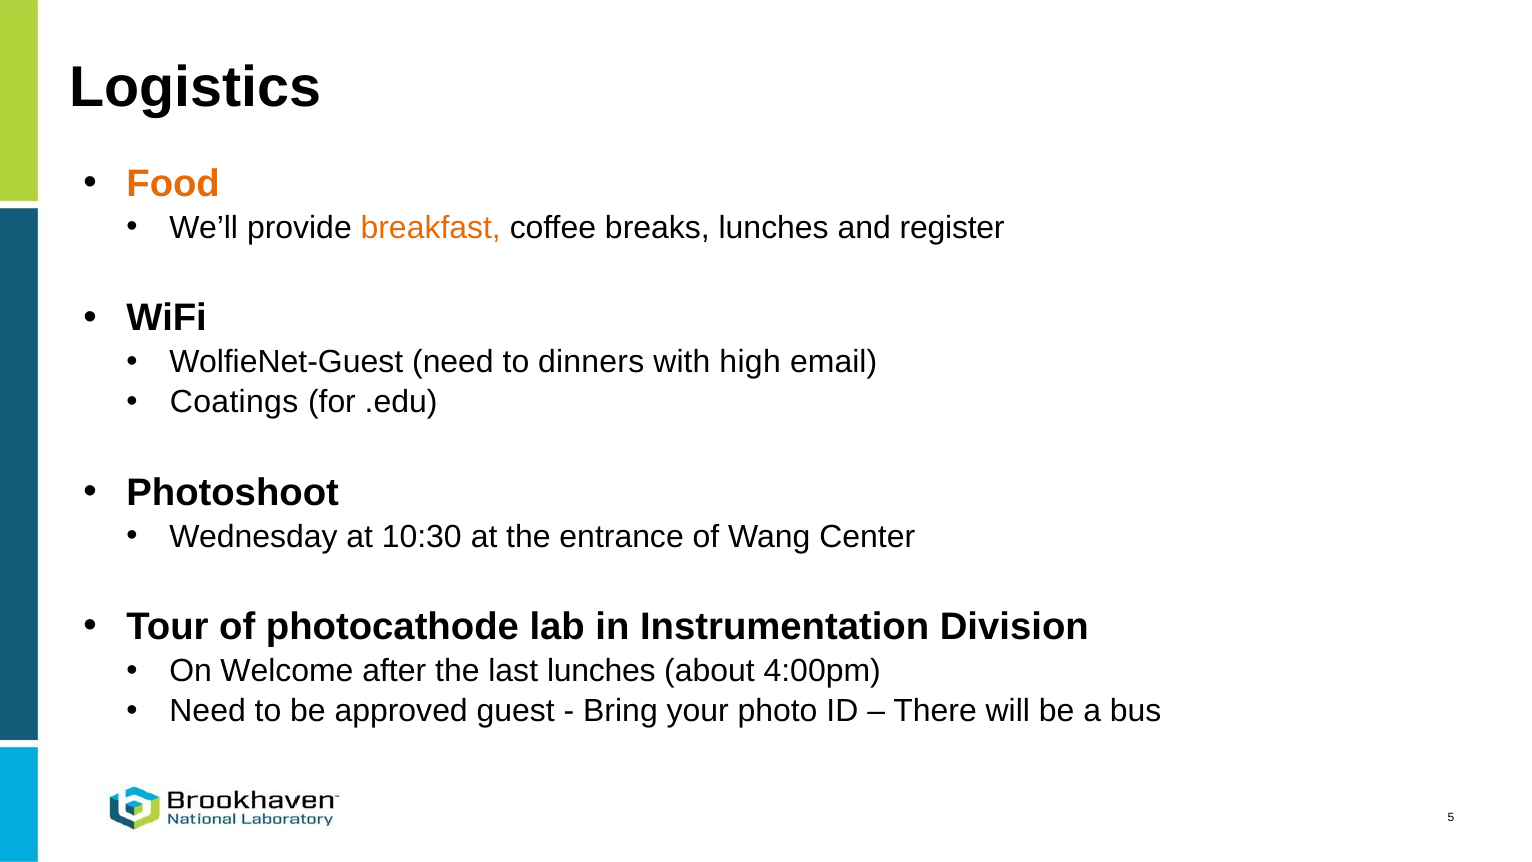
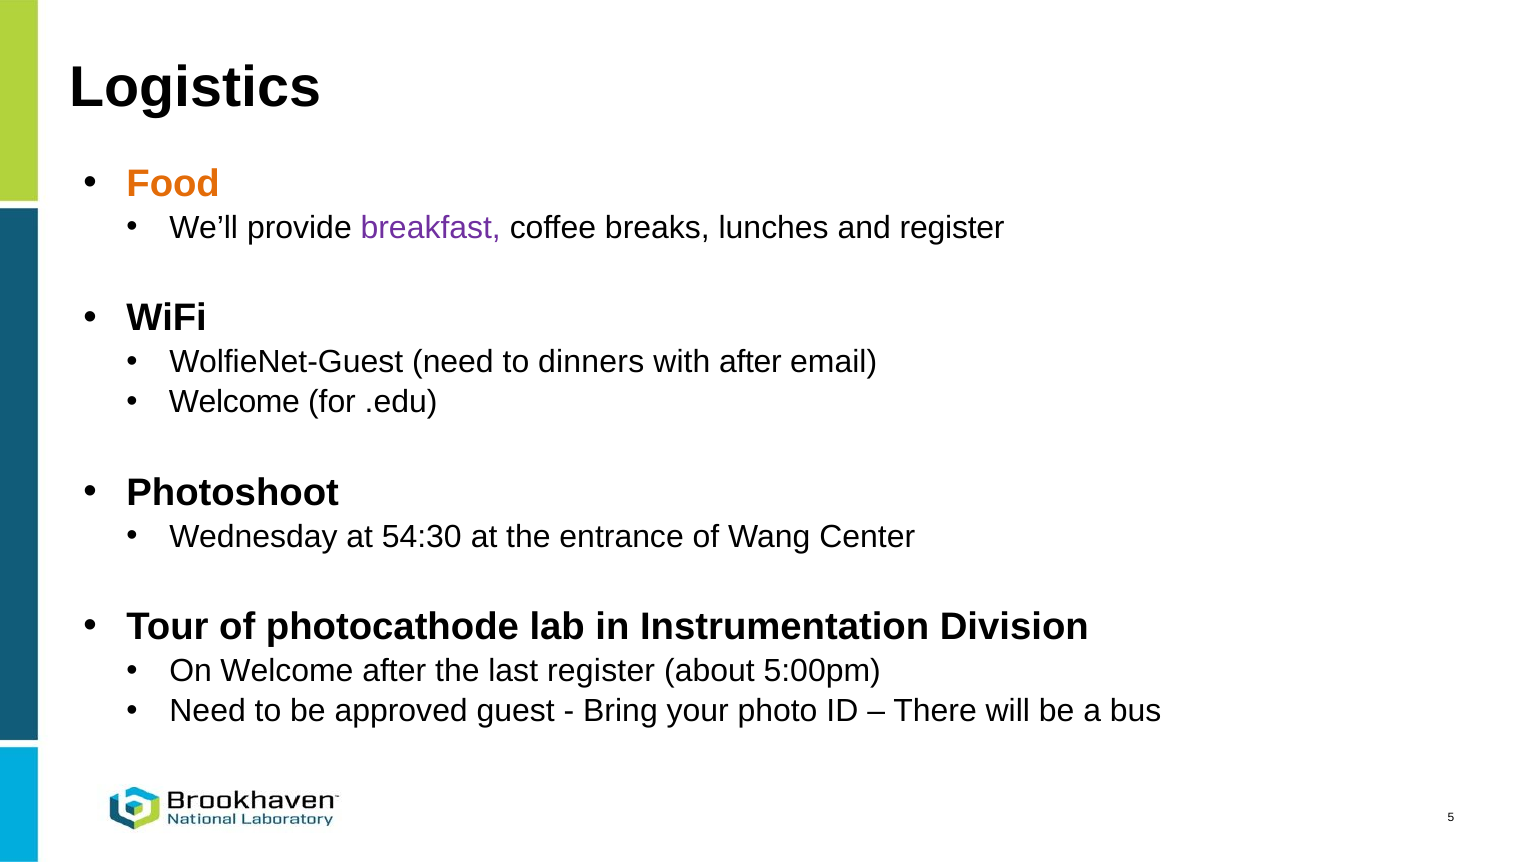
breakfast colour: orange -> purple
with high: high -> after
Coatings at (234, 402): Coatings -> Welcome
10:30: 10:30 -> 54:30
last lunches: lunches -> register
4:00pm: 4:00pm -> 5:00pm
